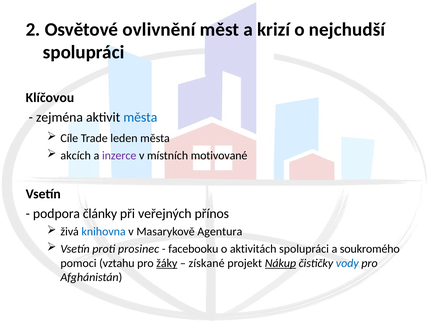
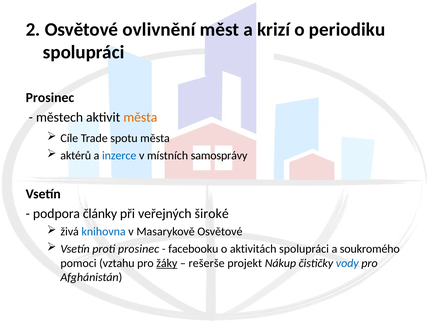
nejchudší: nejchudší -> periodiku
Klíčovou at (50, 98): Klíčovou -> Prosinec
zejména: zejména -> městech
města at (140, 117) colour: blue -> orange
leden: leden -> spotu
akcích: akcích -> aktérů
inzerce colour: purple -> blue
motivované: motivované -> samosprávy
přínos: přínos -> široké
Masarykově Agentura: Agentura -> Osvětové
získané: získané -> rešerše
Nákup underline: present -> none
